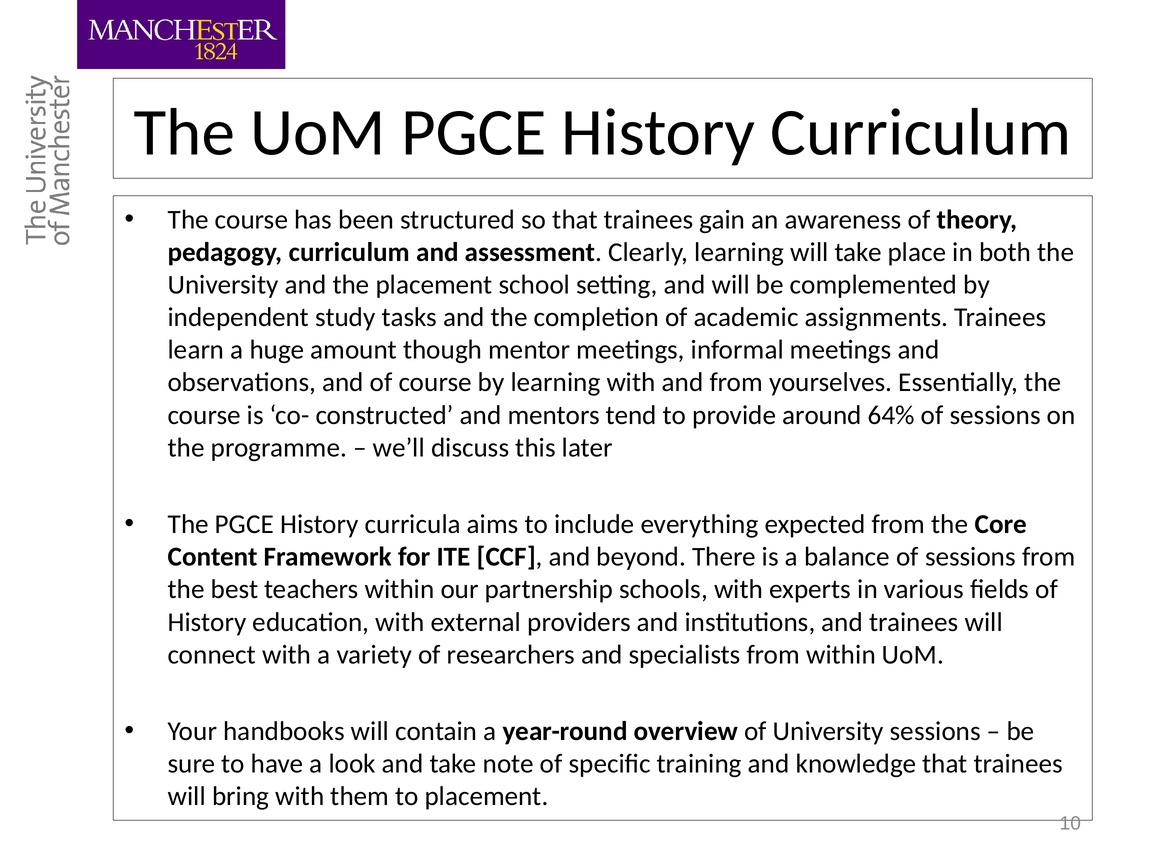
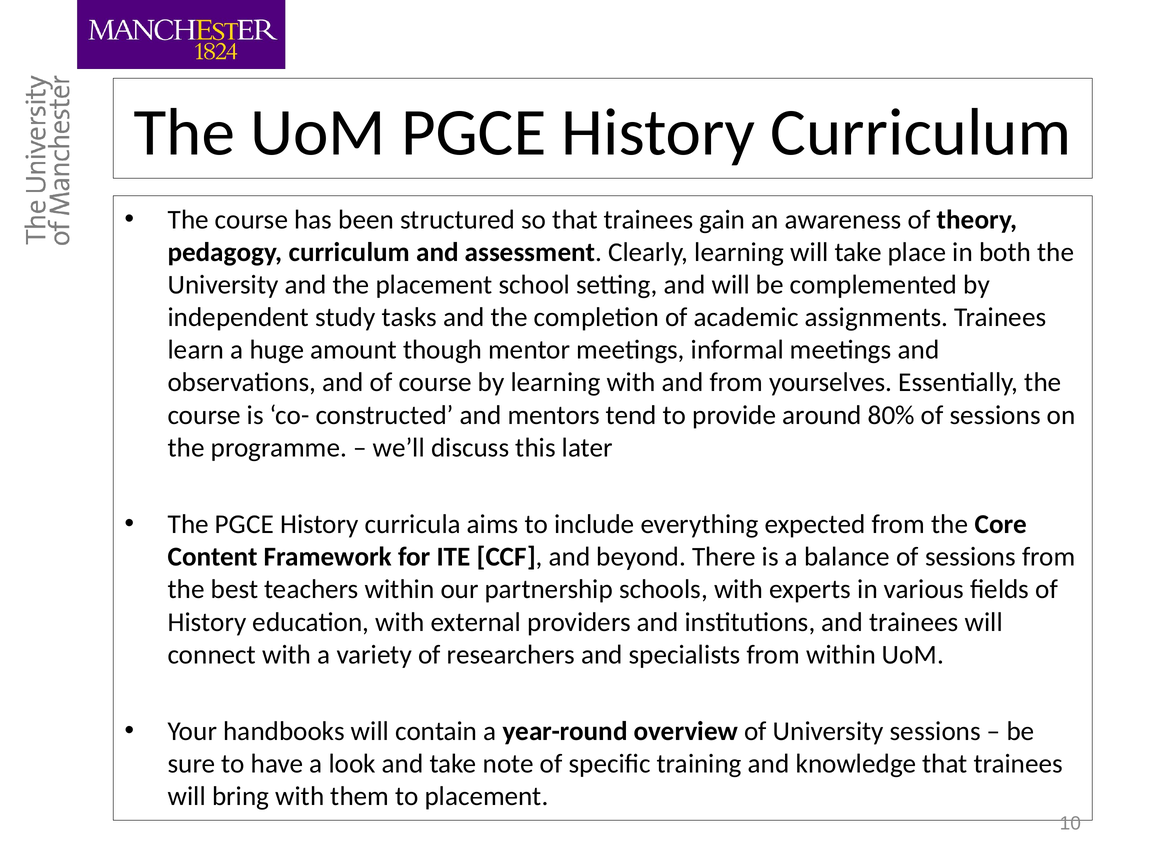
64%: 64% -> 80%
